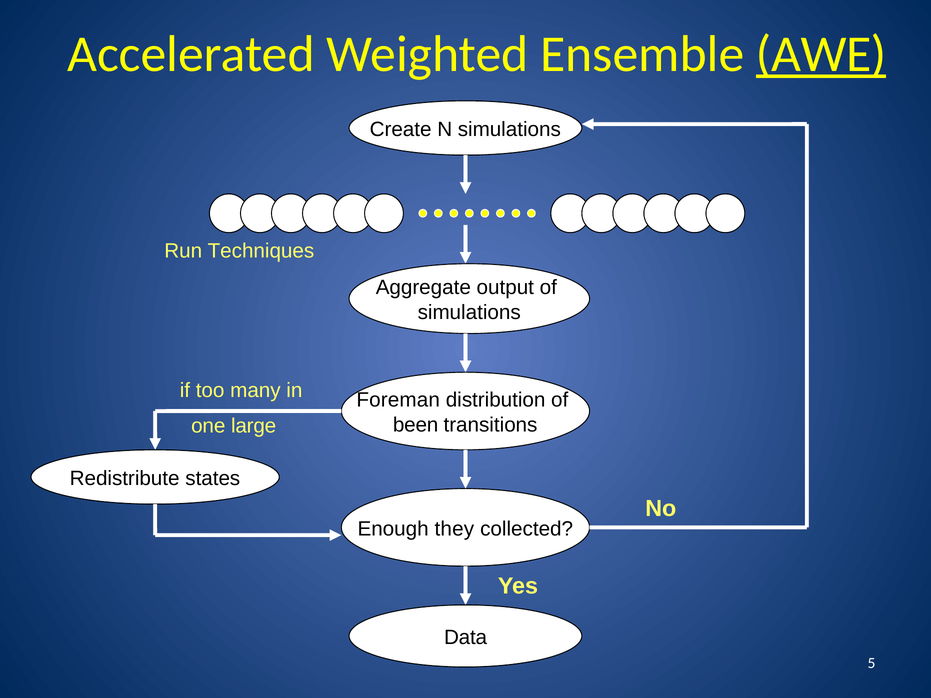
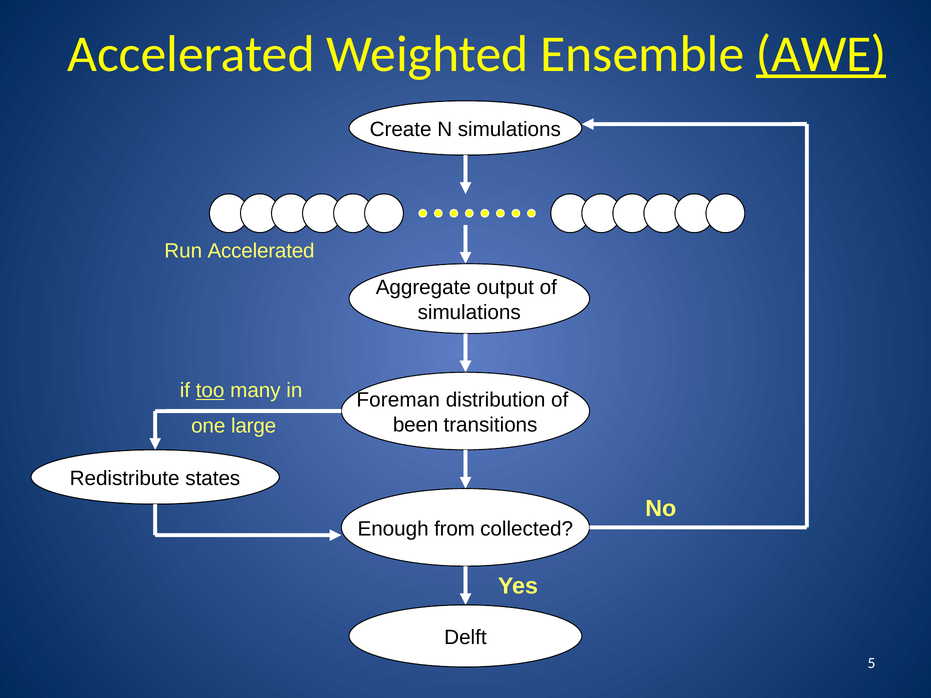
Run Techniques: Techniques -> Accelerated
too underline: none -> present
they: they -> from
Data: Data -> Delft
